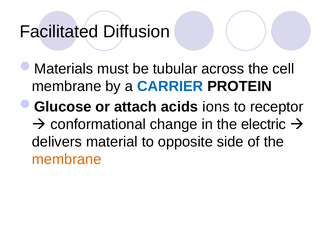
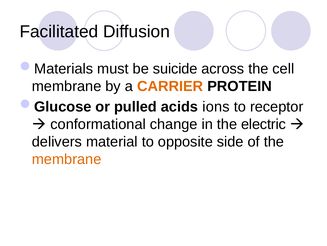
tubular: tubular -> suicide
CARRIER colour: blue -> orange
attach: attach -> pulled
